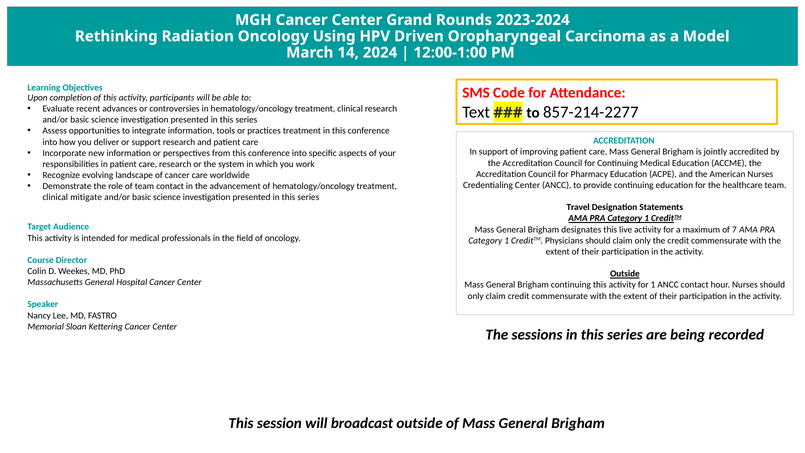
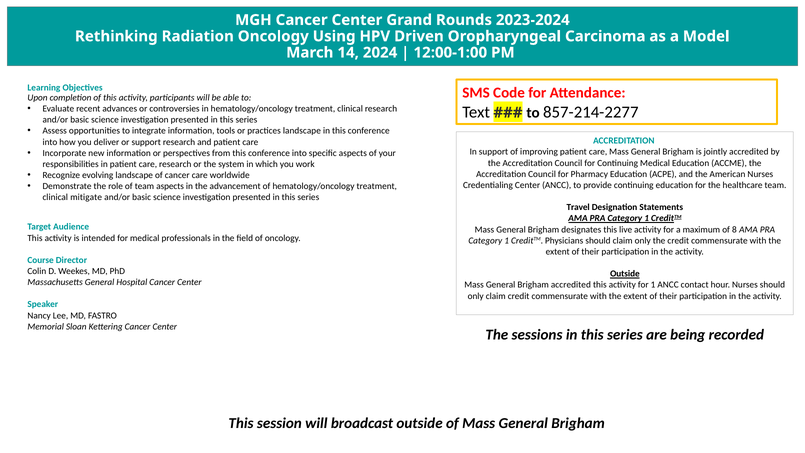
practices treatment: treatment -> landscape
team contact: contact -> aspects
7: 7 -> 8
Brigham continuing: continuing -> accredited
